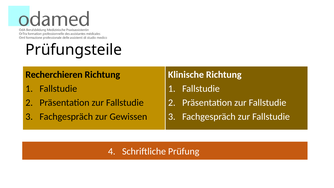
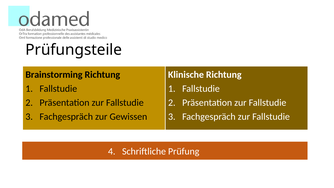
Recherchieren: Recherchieren -> Brainstorming
